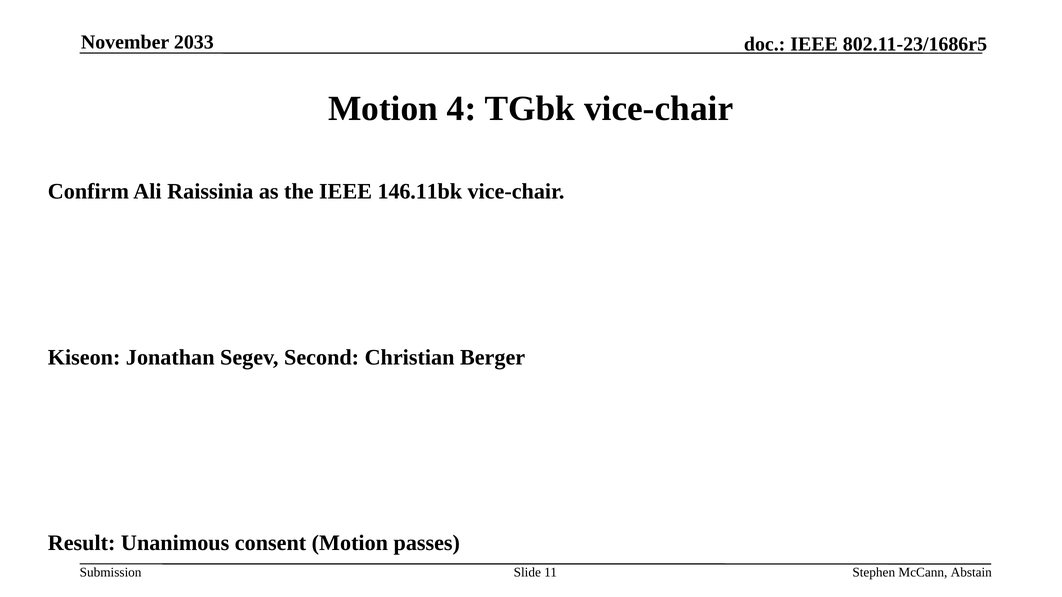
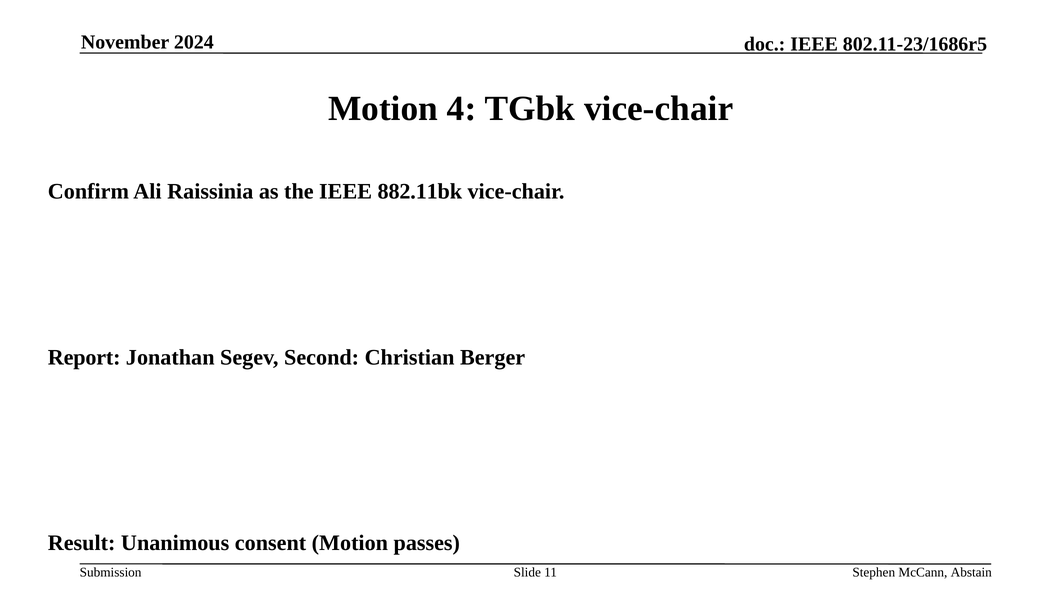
2033: 2033 -> 2024
146.11bk: 146.11bk -> 882.11bk
Kiseon: Kiseon -> Report
